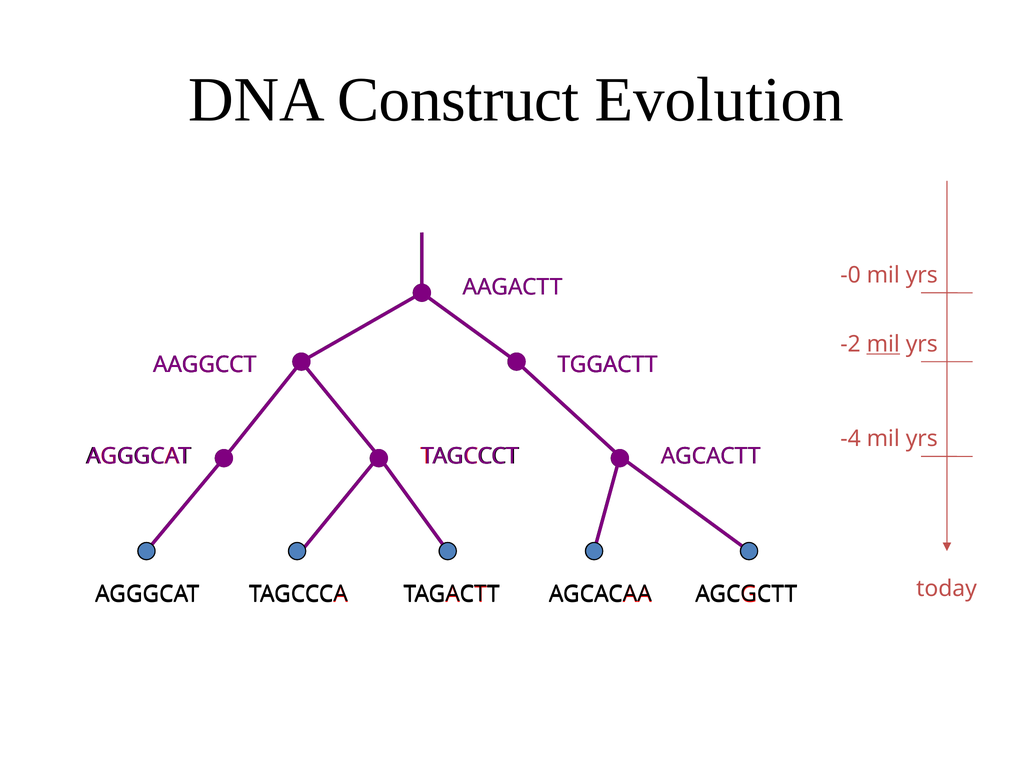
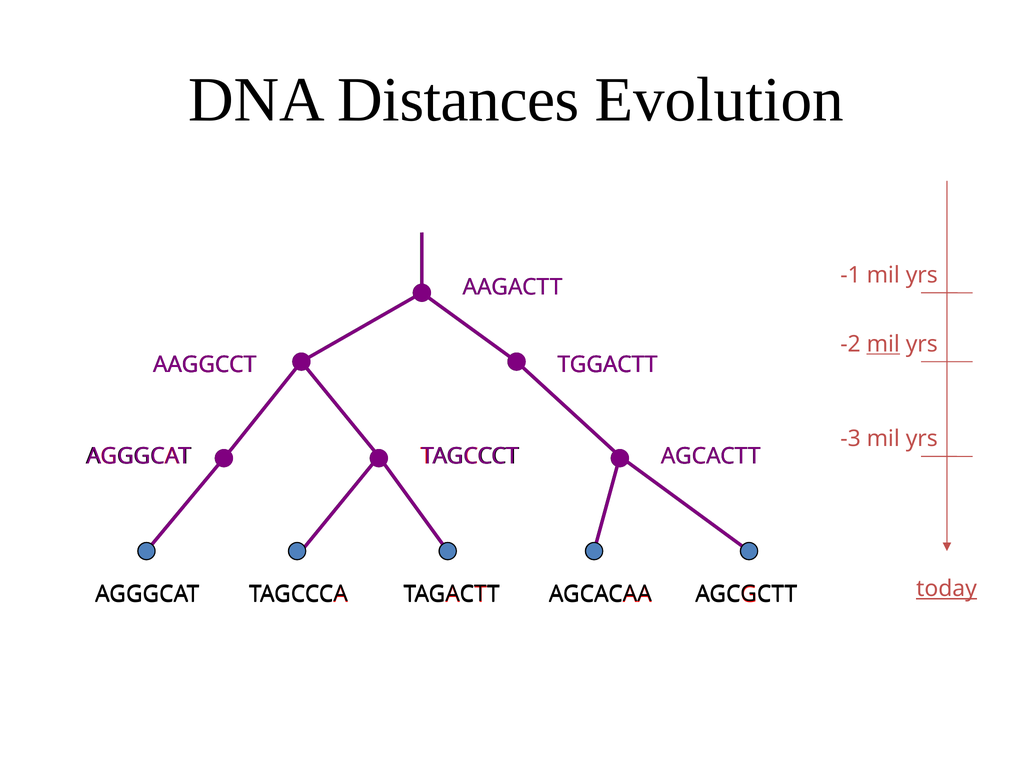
Construct: Construct -> Distances
-0: -0 -> -1
-4: -4 -> -3
today underline: none -> present
